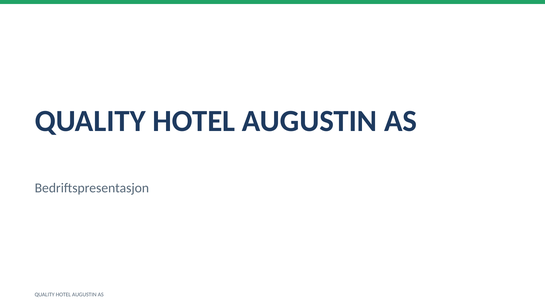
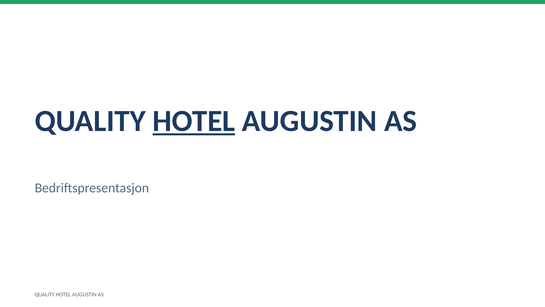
HOTEL at (194, 121) underline: none -> present
